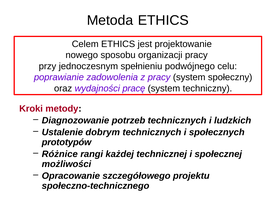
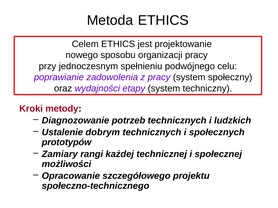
pracę: pracę -> etapy
Różnice: Różnice -> Zamiary
